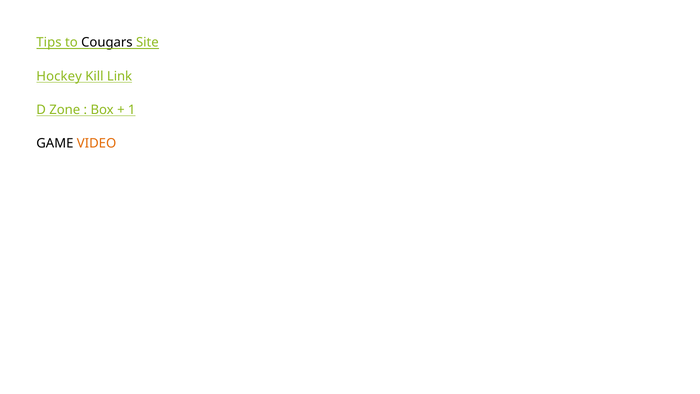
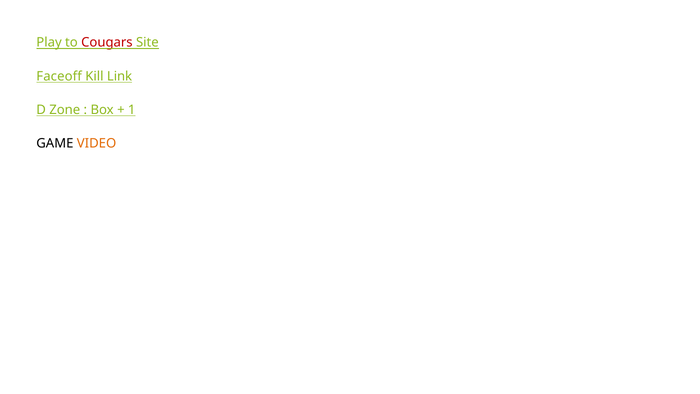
Tips: Tips -> Play
Cougars colour: black -> red
Hockey: Hockey -> Faceoff
